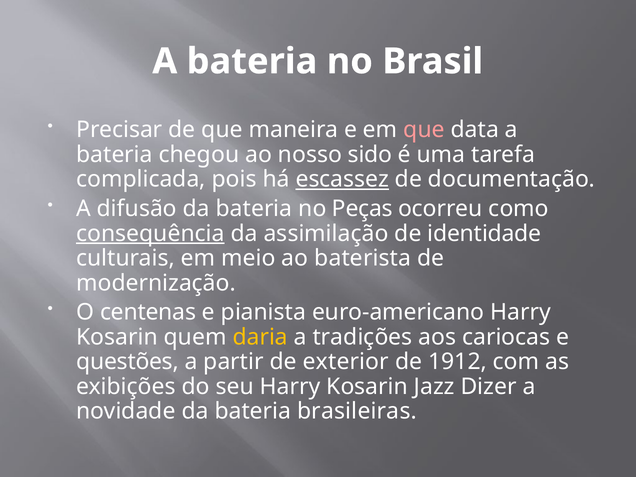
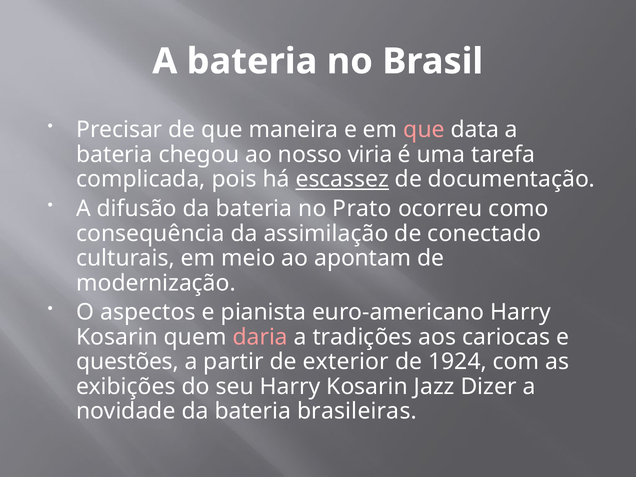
sido: sido -> viria
Peças: Peças -> Prato
consequência underline: present -> none
identidade: identidade -> conectado
baterista: baterista -> apontam
centenas: centenas -> aspectos
daria colour: yellow -> pink
1912: 1912 -> 1924
